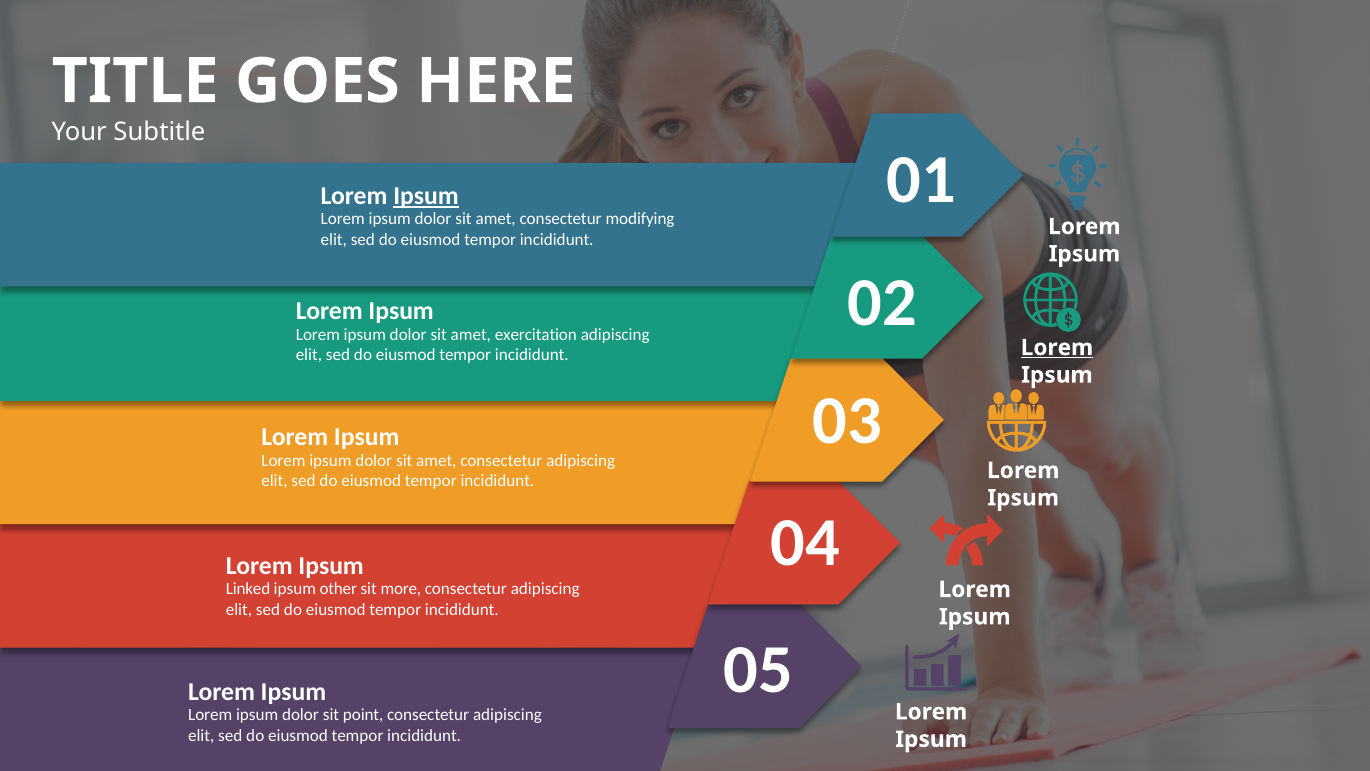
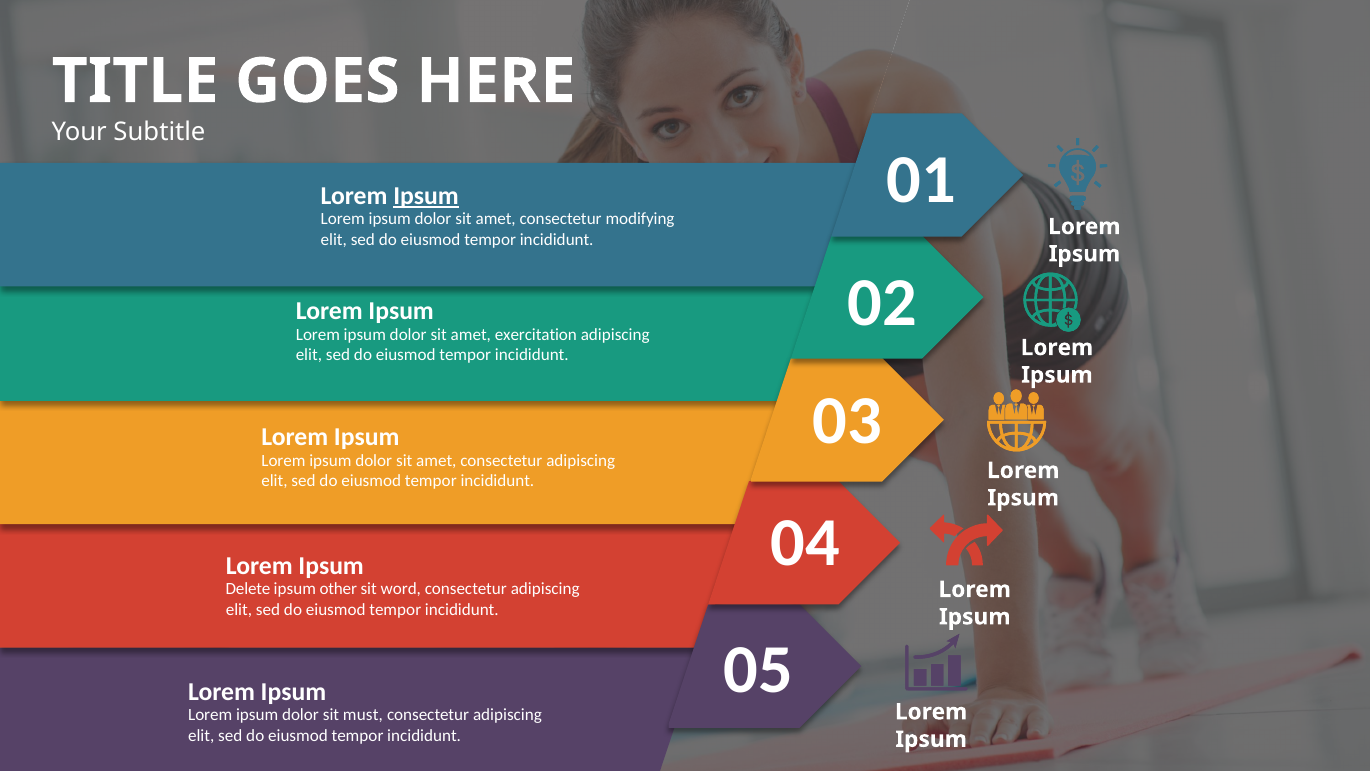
Lorem at (1057, 347) underline: present -> none
Linked: Linked -> Delete
more: more -> word
point: point -> must
